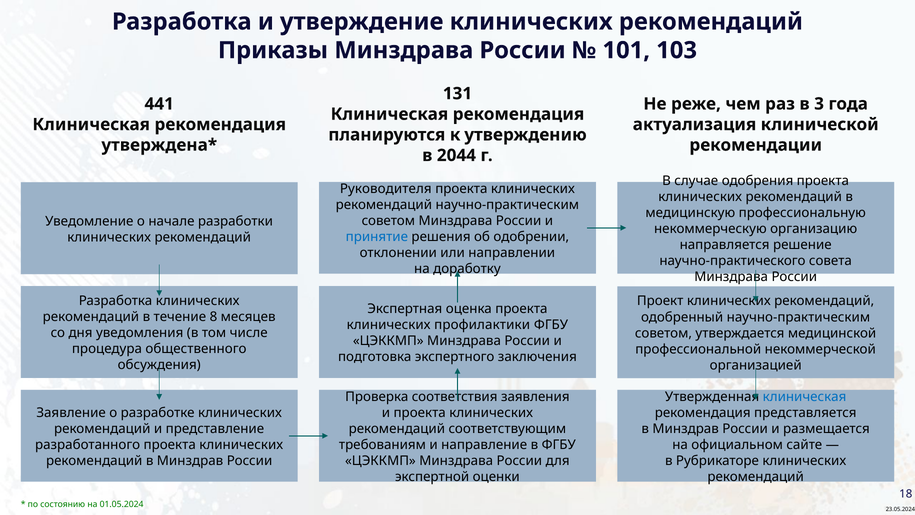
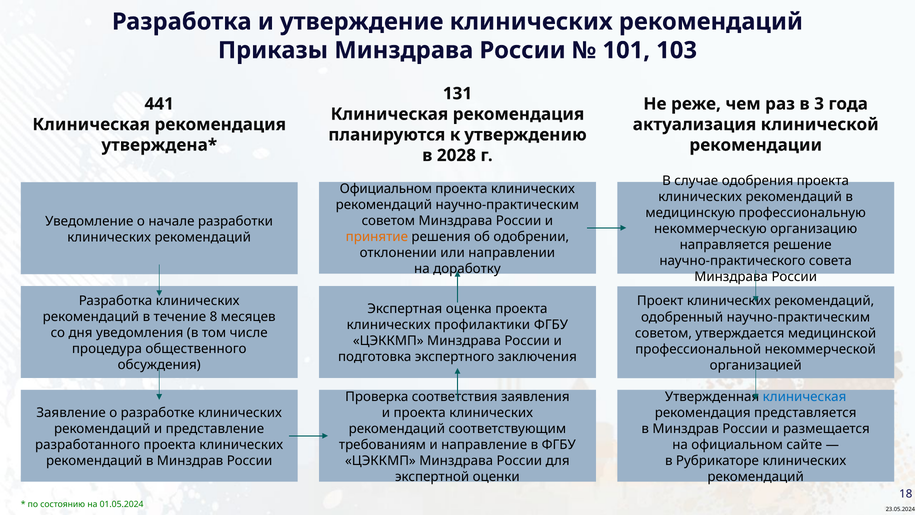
2044: 2044 -> 2028
Руководителя at (386, 189): Руководителя -> Официальном
принятие colour: blue -> orange
